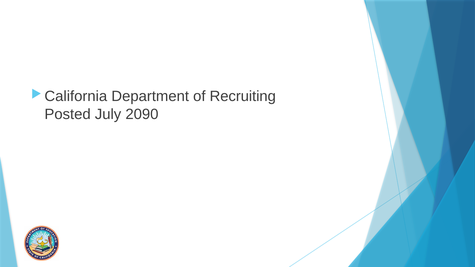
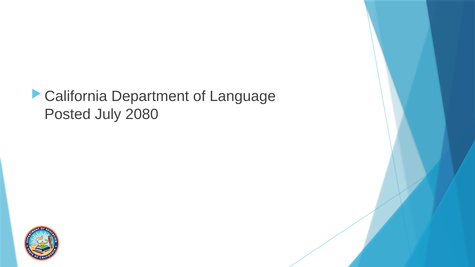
Recruiting: Recruiting -> Language
2090: 2090 -> 2080
